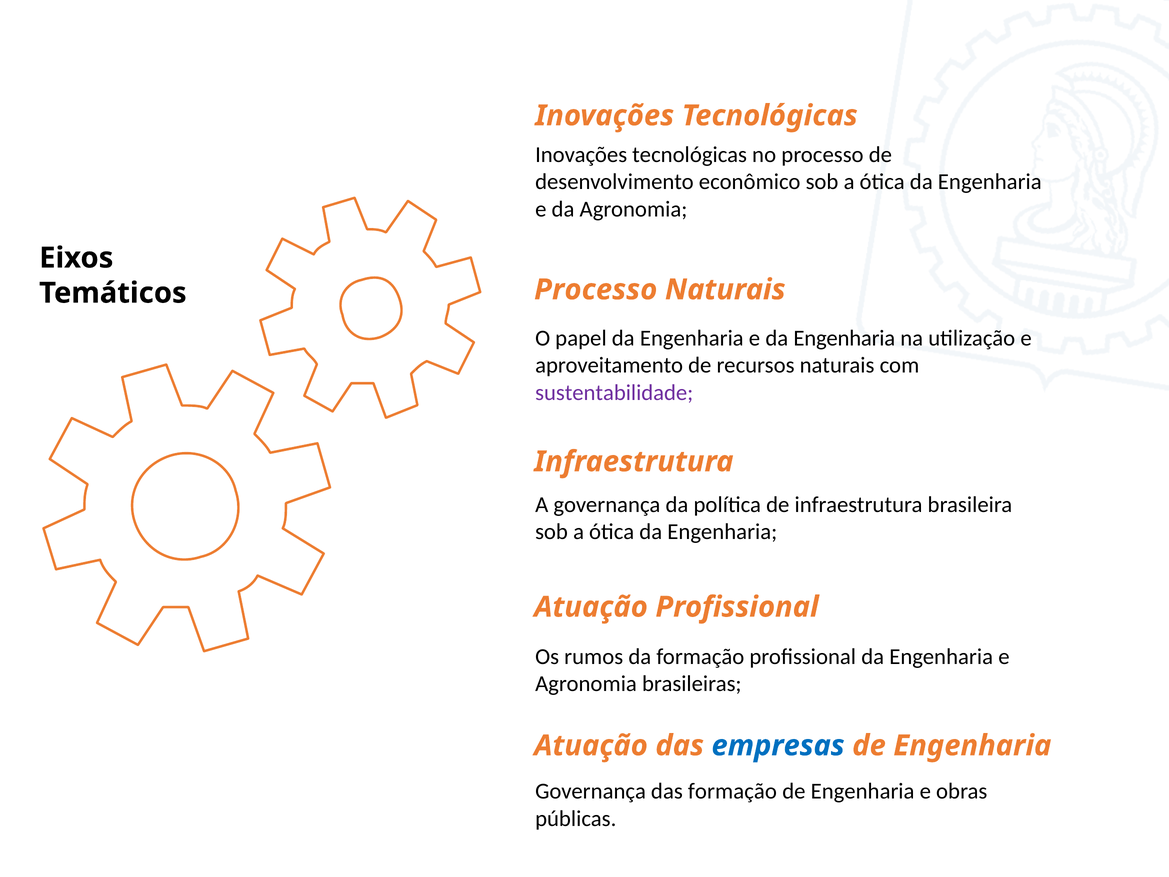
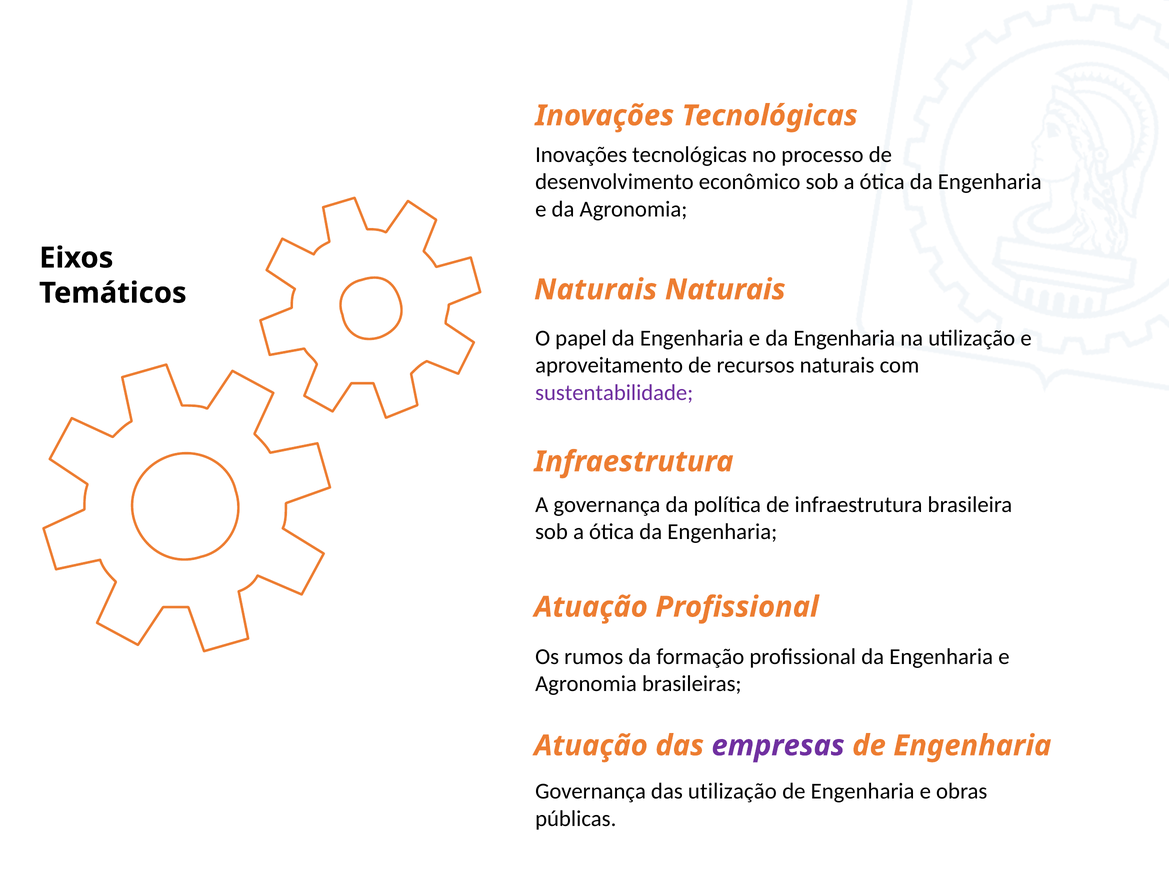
Processo at (596, 290): Processo -> Naturais
empresas colour: blue -> purple
das formação: formação -> utilização
